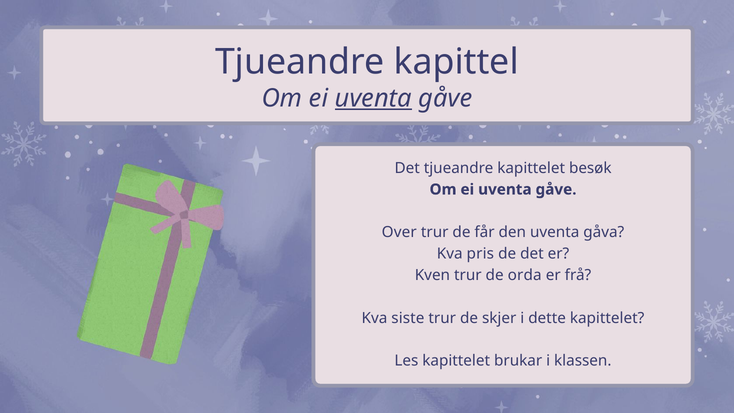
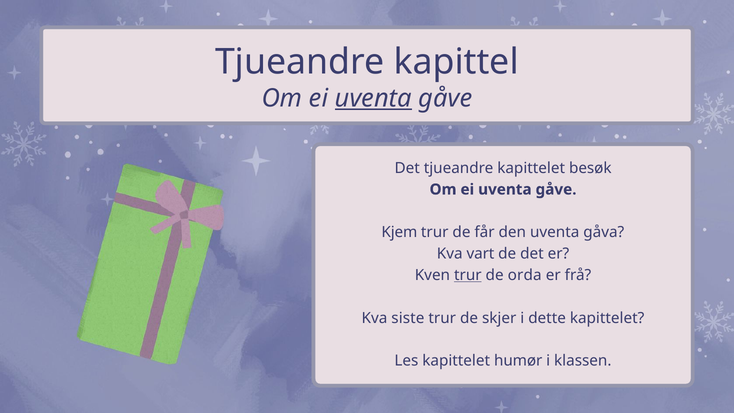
Over: Over -> Kjem
pris: pris -> vart
trur at (468, 275) underline: none -> present
brukar: brukar -> humør
